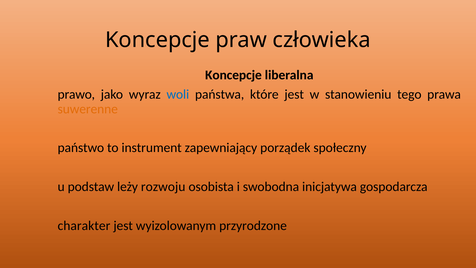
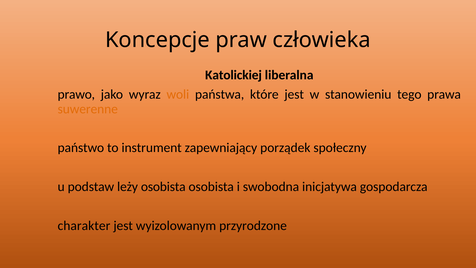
Koncepcje at (233, 75): Koncepcje -> Katolickiej
woli colour: blue -> orange
leży rozwoju: rozwoju -> osobista
